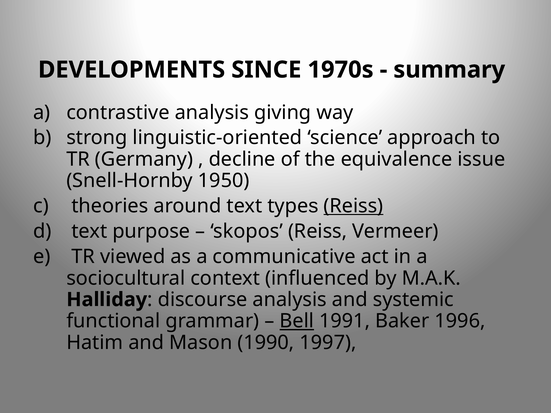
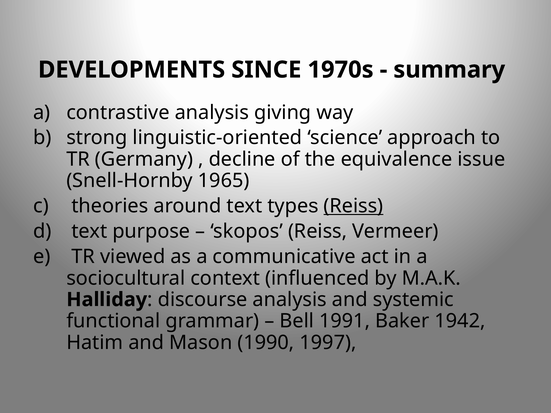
1950: 1950 -> 1965
Bell underline: present -> none
1996: 1996 -> 1942
